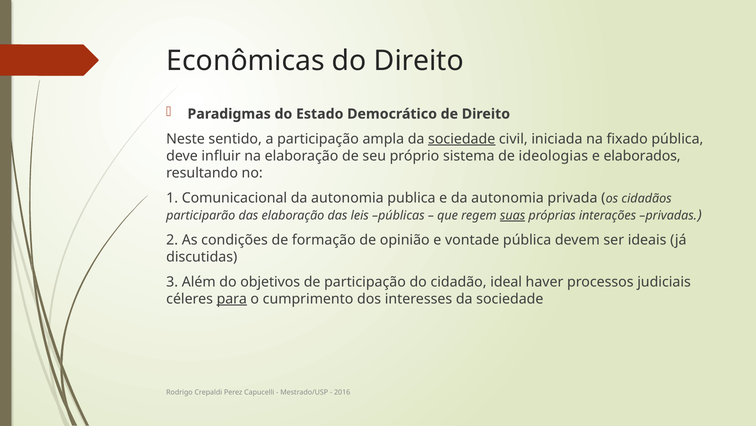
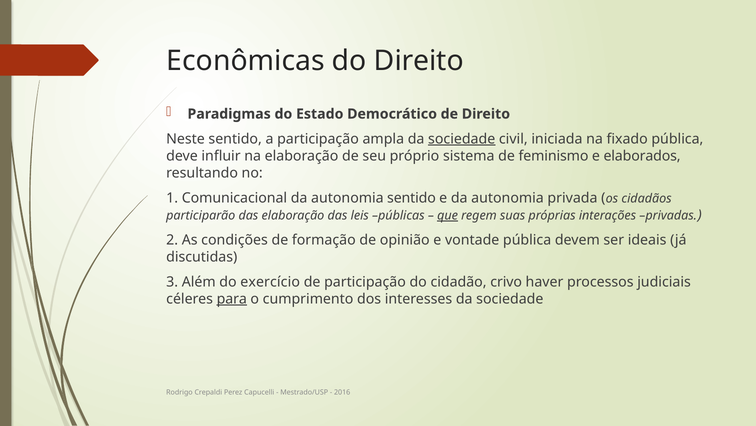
ideologias: ideologias -> feminismo
autonomia publica: publica -> sentido
que underline: none -> present
suas underline: present -> none
objetivos: objetivos -> exercício
ideal: ideal -> crivo
